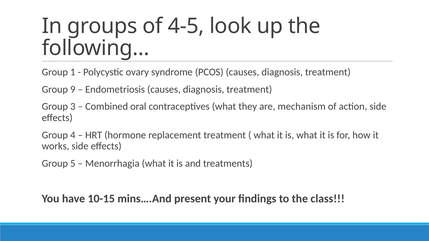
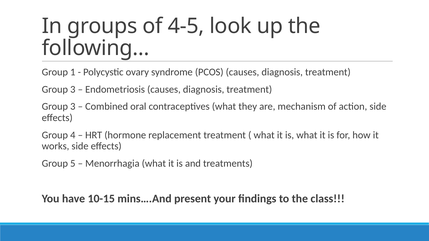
9 at (73, 89): 9 -> 3
